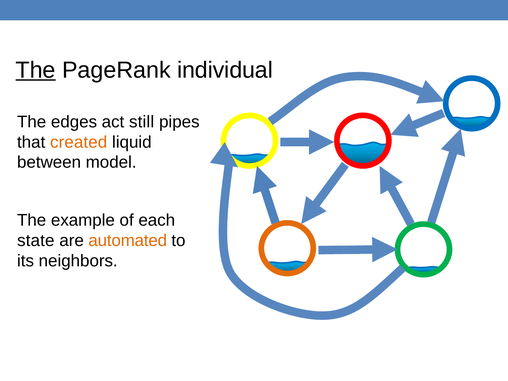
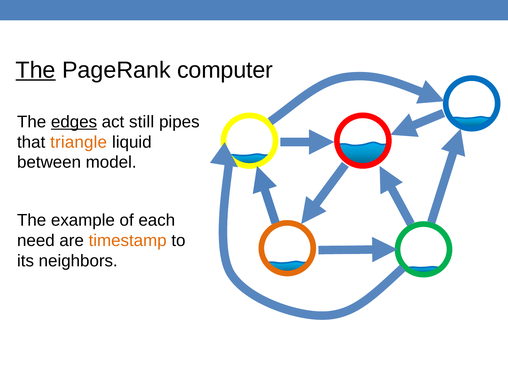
individual: individual -> computer
edges underline: none -> present
created: created -> triangle
state: state -> need
automated: automated -> timestamp
